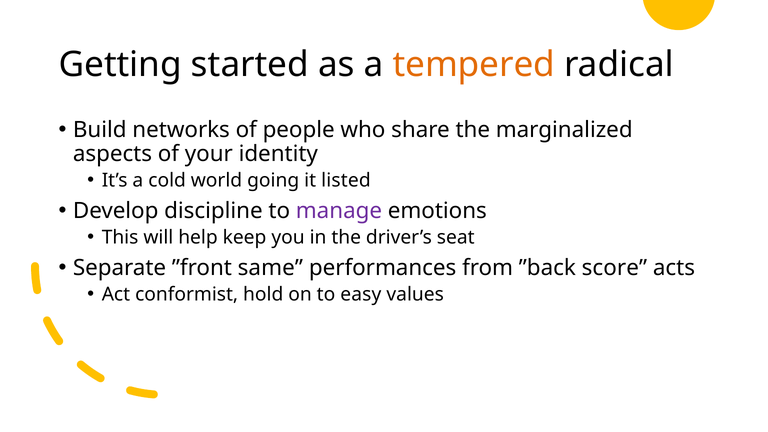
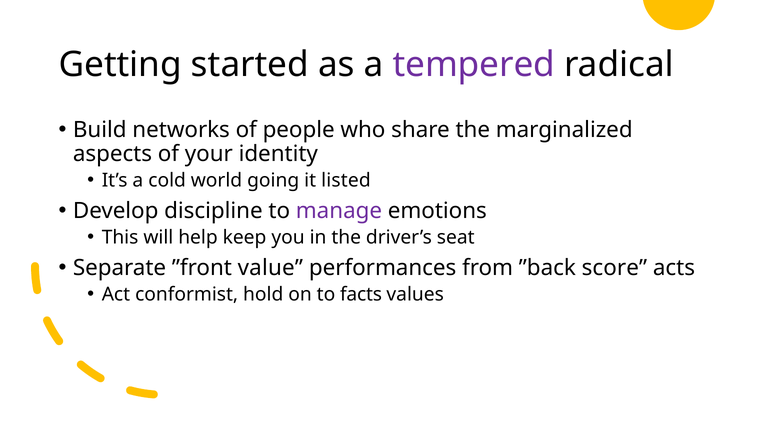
tempered colour: orange -> purple
same: same -> value
easy: easy -> facts
